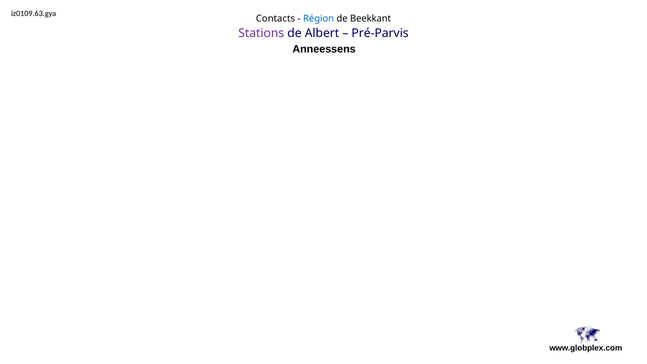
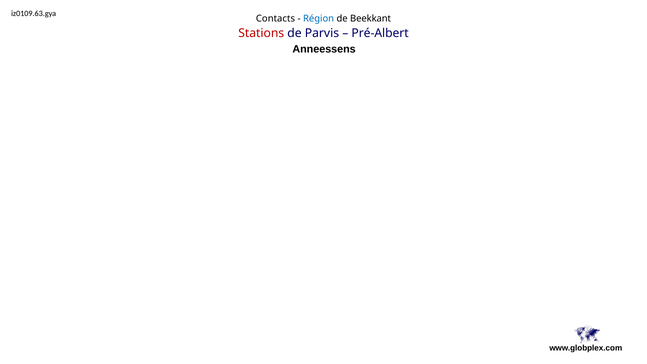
Stations colour: purple -> red
Albert: Albert -> Parvis
Pré-Parvis: Pré-Parvis -> Pré-Albert
